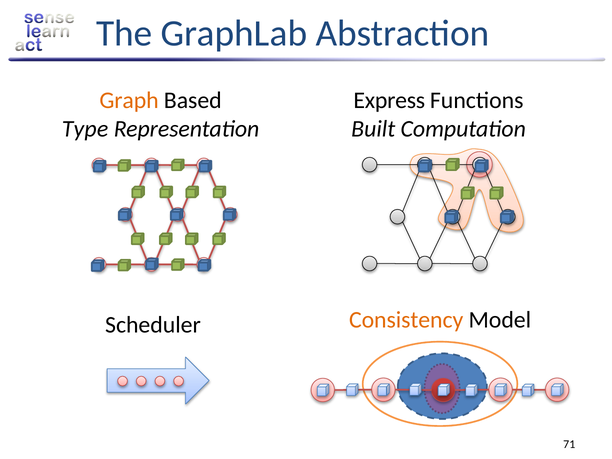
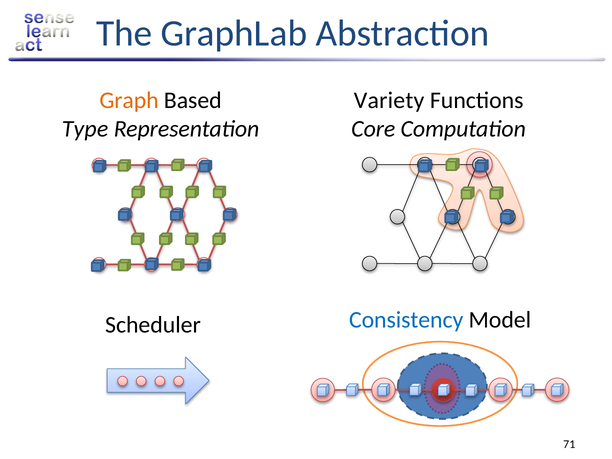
Express: Express -> Variety
Built: Built -> Core
Consistency colour: orange -> blue
